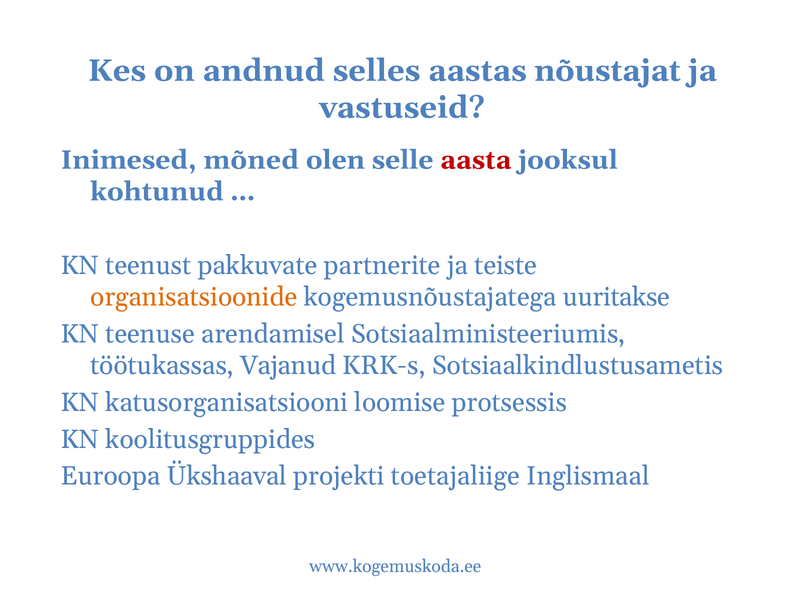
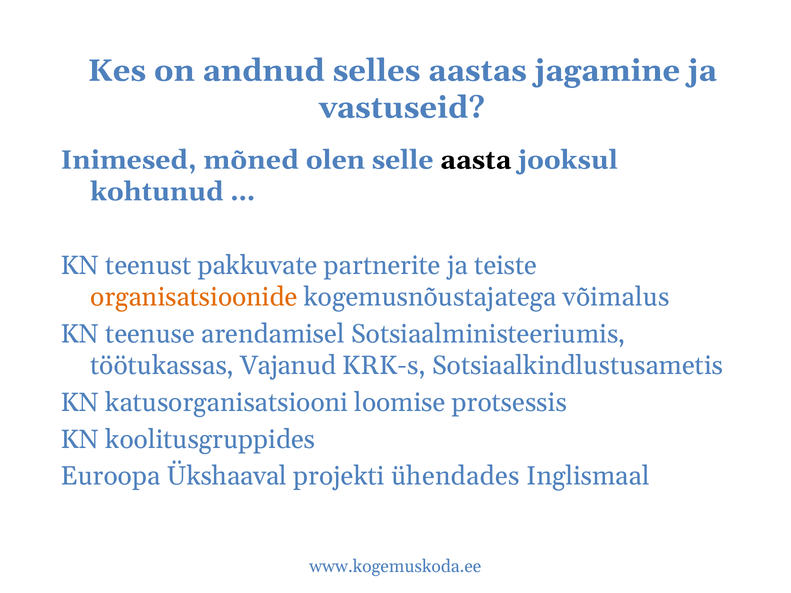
nõustajat: nõustajat -> jagamine
aasta colour: red -> black
uuritakse: uuritakse -> võimalus
toetajaliige: toetajaliige -> ühendades
